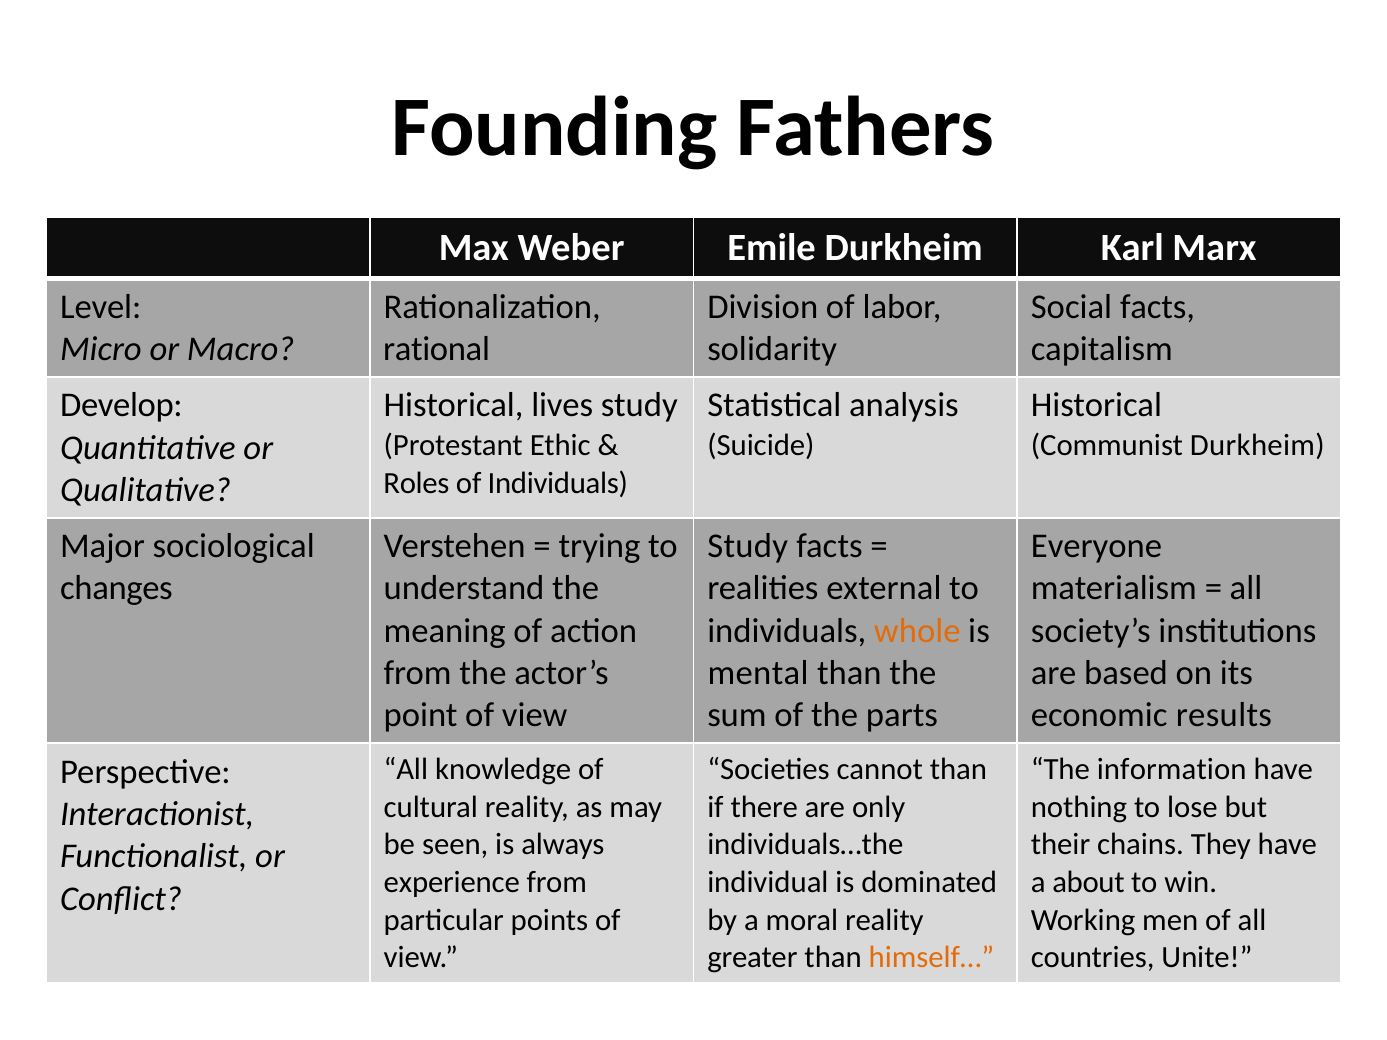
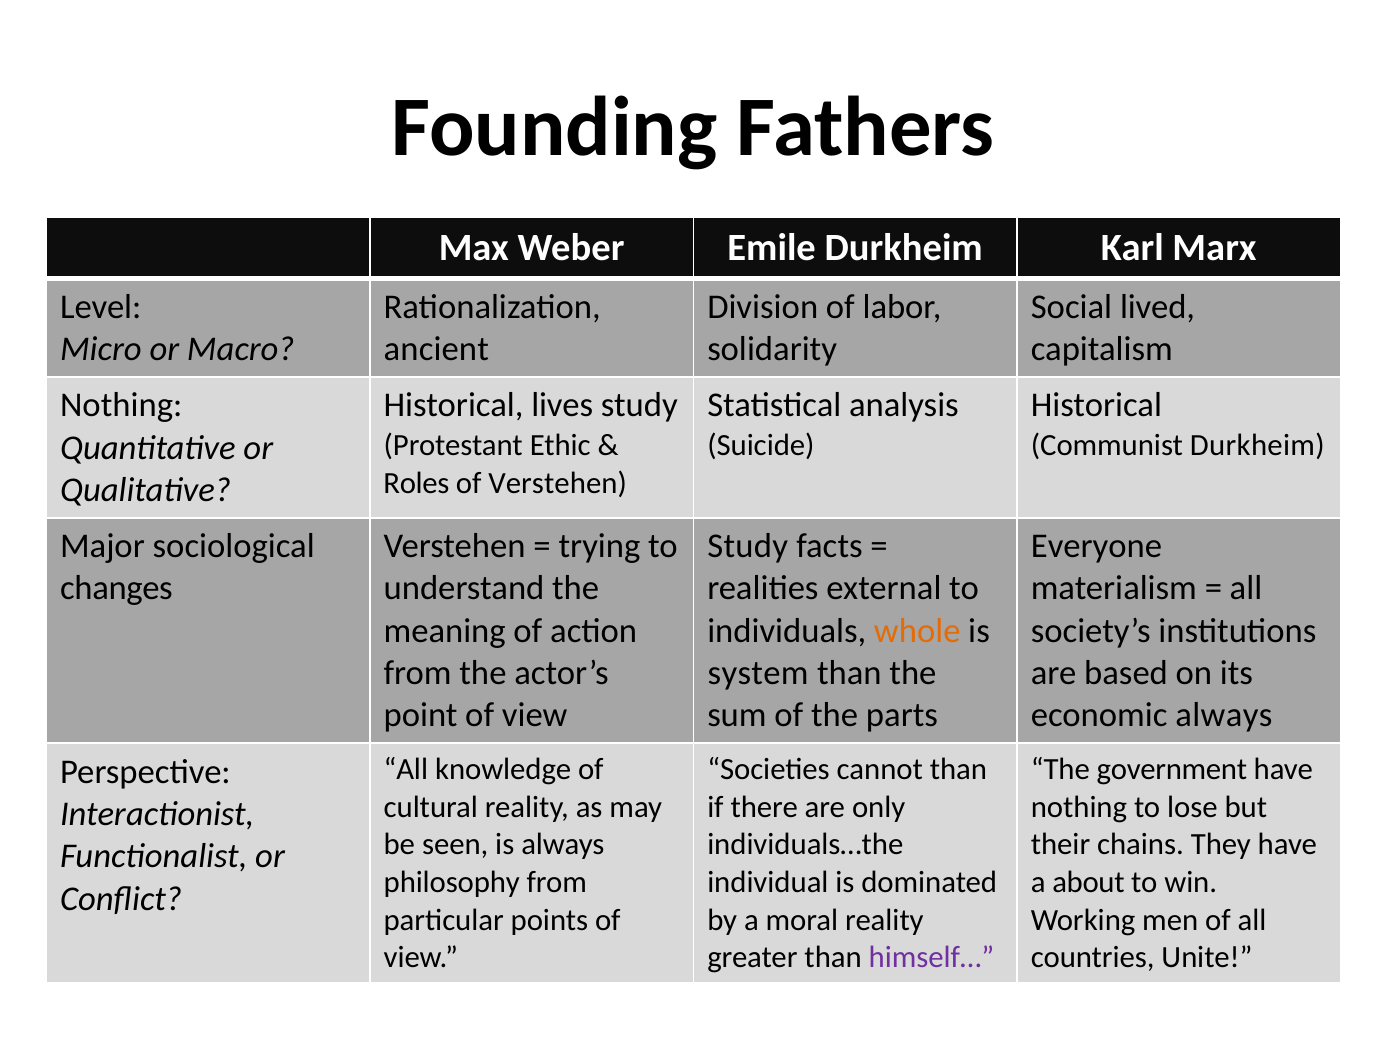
Social facts: facts -> lived
rational: rational -> ancient
Develop at (121, 405): Develop -> Nothing
of Individuals: Individuals -> Verstehen
mental: mental -> system
economic results: results -> always
information: information -> government
experience: experience -> philosophy
himself… colour: orange -> purple
